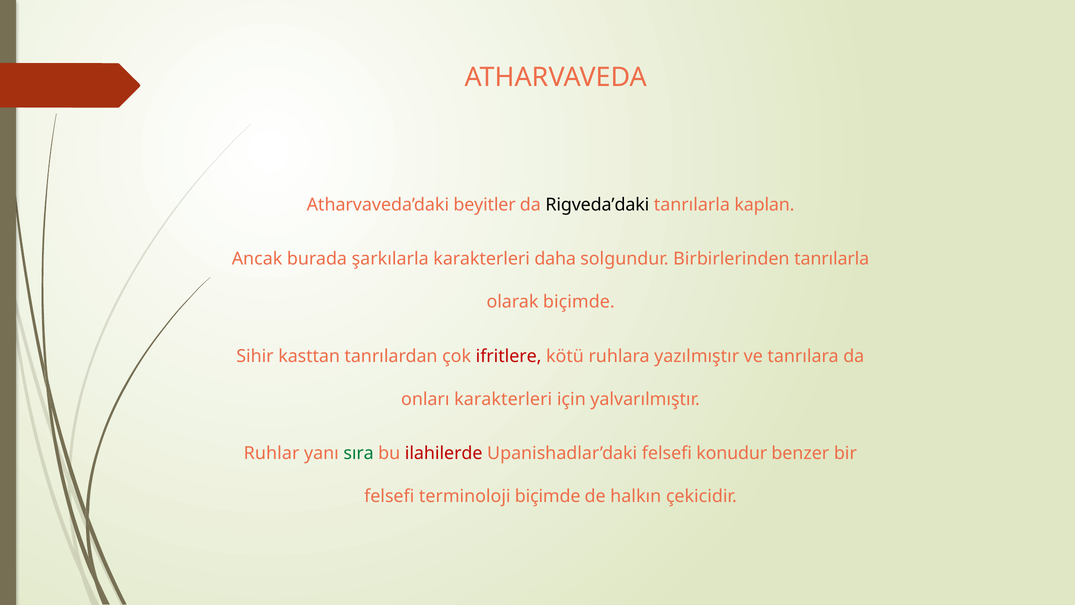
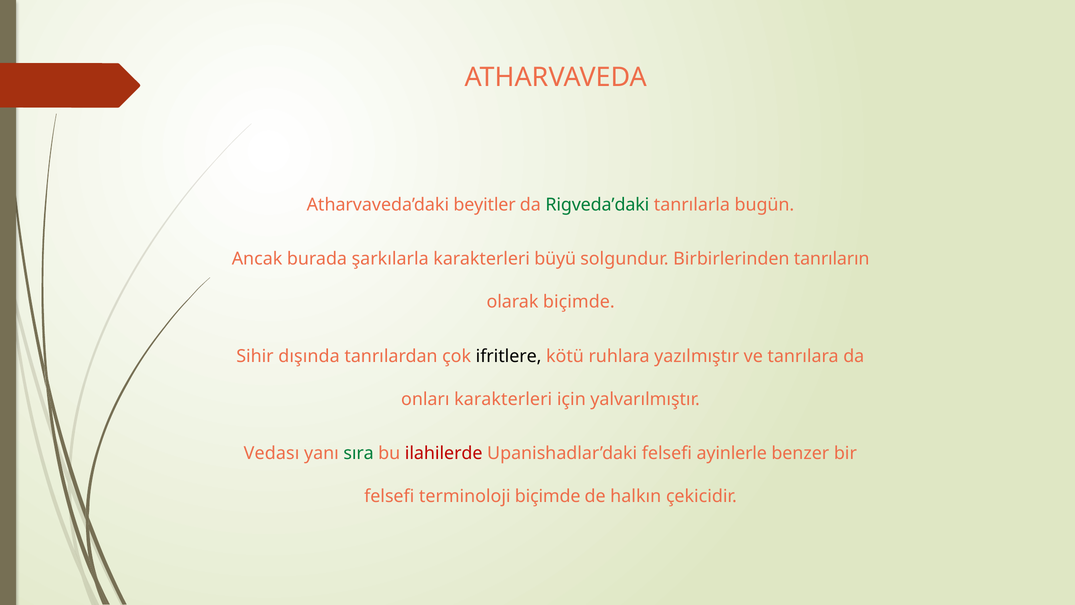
Rigveda’daki colour: black -> green
kaplan: kaplan -> bugün
daha: daha -> büyü
Birbirlerinden tanrılarla: tanrılarla -> tanrıların
kasttan: kasttan -> dışında
ifritlere colour: red -> black
Ruhlar: Ruhlar -> Vedası
konudur: konudur -> ayinlerle
